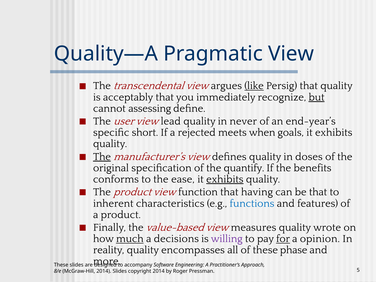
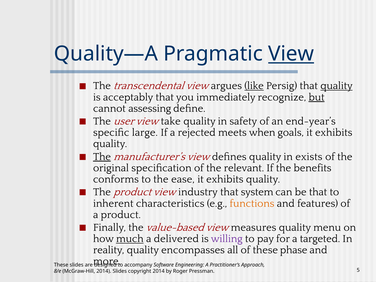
View at (291, 54) underline: none -> present
quality at (336, 86) underline: none -> present
lead: lead -> take
never: never -> safety
short: short -> large
doses: doses -> exists
quantify: quantify -> relevant
exhibits at (225, 179) underline: present -> none
function: function -> industry
having: having -> system
functions colour: blue -> orange
wrote: wrote -> menu
decisions: decisions -> delivered
for underline: present -> none
opinion: opinion -> targeted
